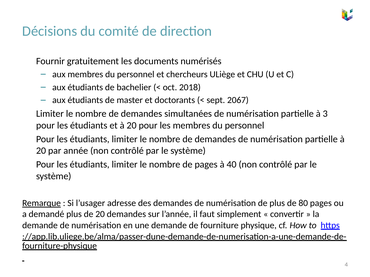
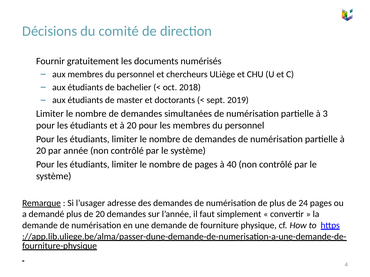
2067: 2067 -> 2019
80: 80 -> 24
